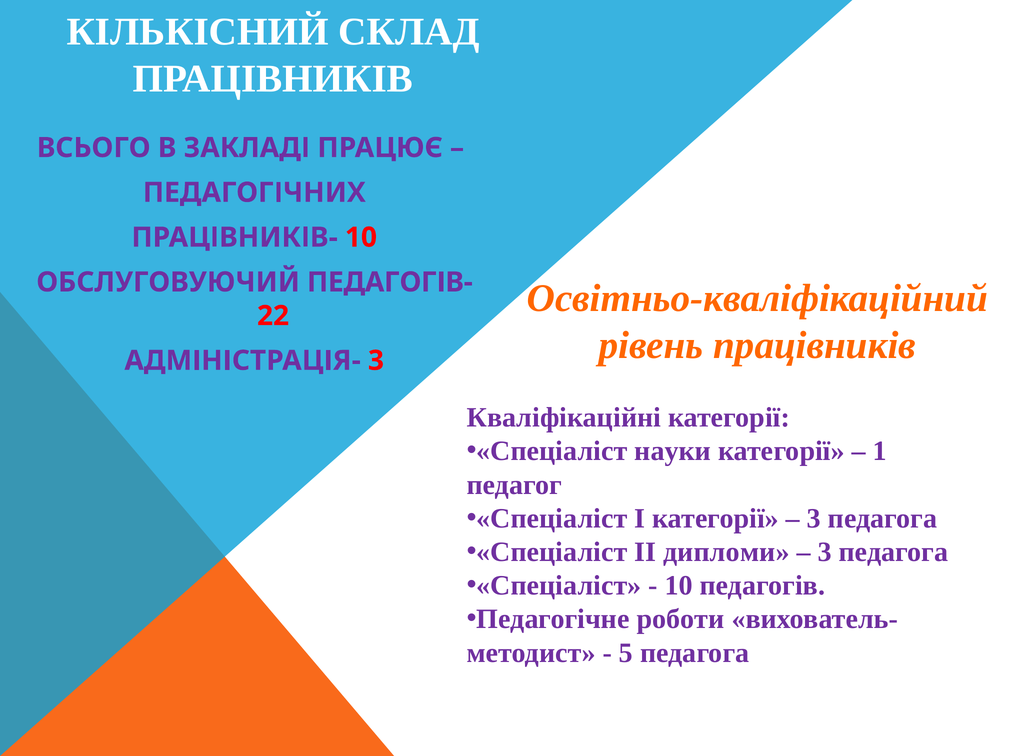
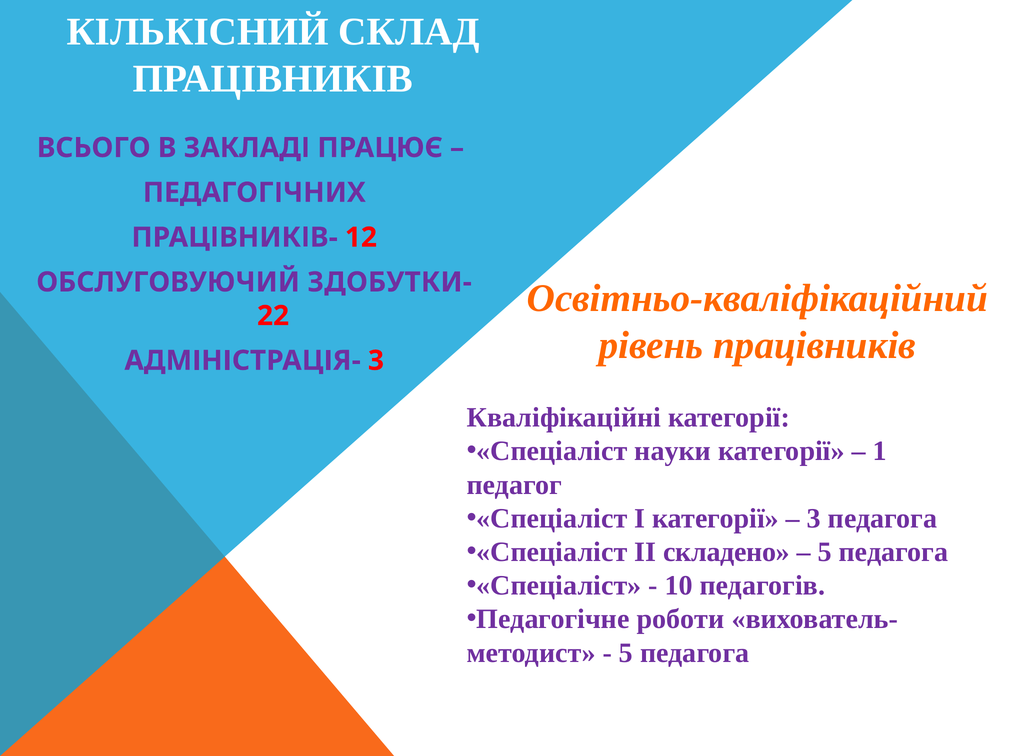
ПРАЦІВНИКІВ- 10: 10 -> 12
ПЕДАГОГІВ-: ПЕДАГОГІВ- -> ЗДОБУТКИ-
дипломи: дипломи -> складено
3 at (825, 553): 3 -> 5
